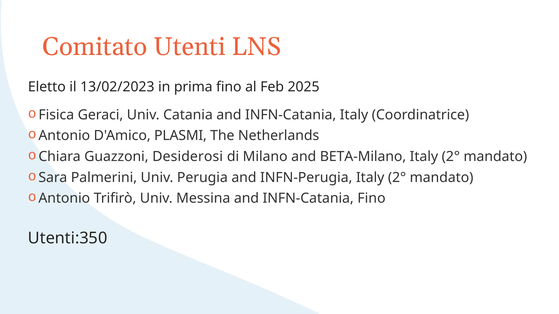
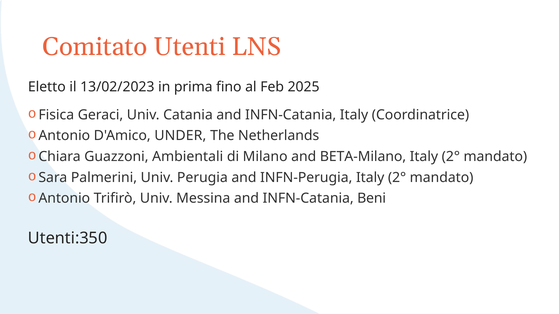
PLASMI: PLASMI -> UNDER
Desiderosi: Desiderosi -> Ambientali
INFN-Catania Fino: Fino -> Beni
